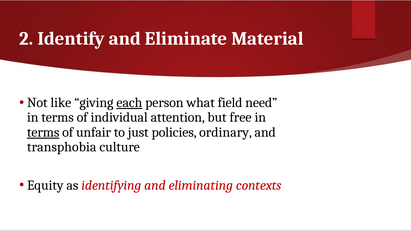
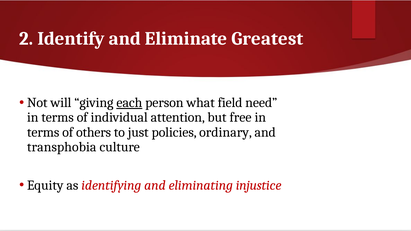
Material: Material -> Greatest
like: like -> will
terms at (43, 132) underline: present -> none
unfair: unfair -> others
contexts: contexts -> injustice
